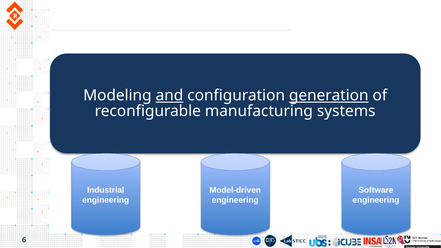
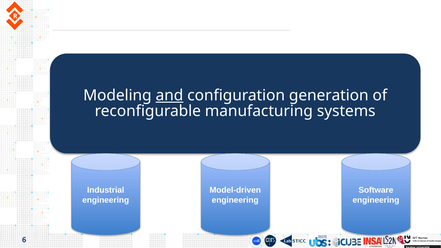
generation underline: present -> none
